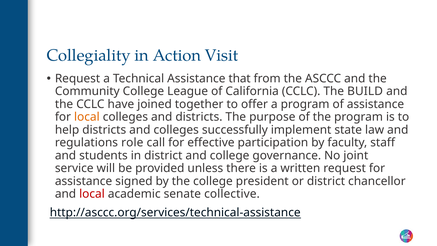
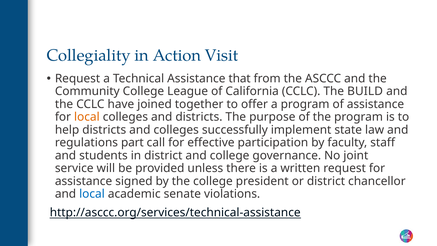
role: role -> part
local at (92, 194) colour: red -> blue
collective: collective -> violations
